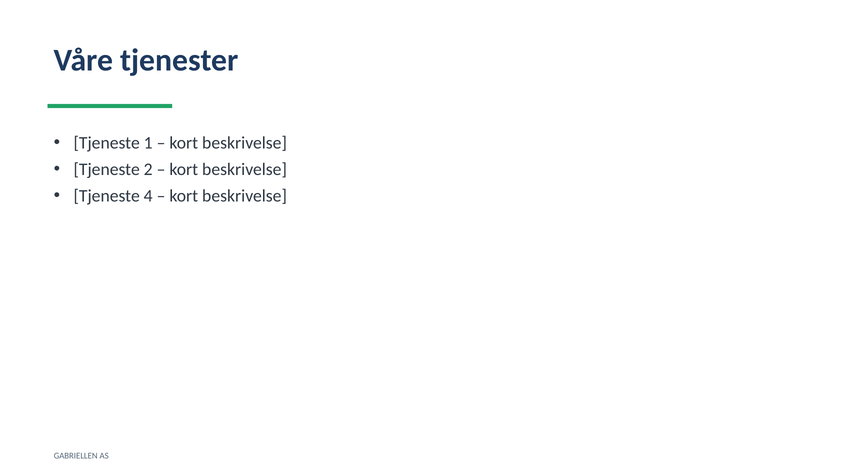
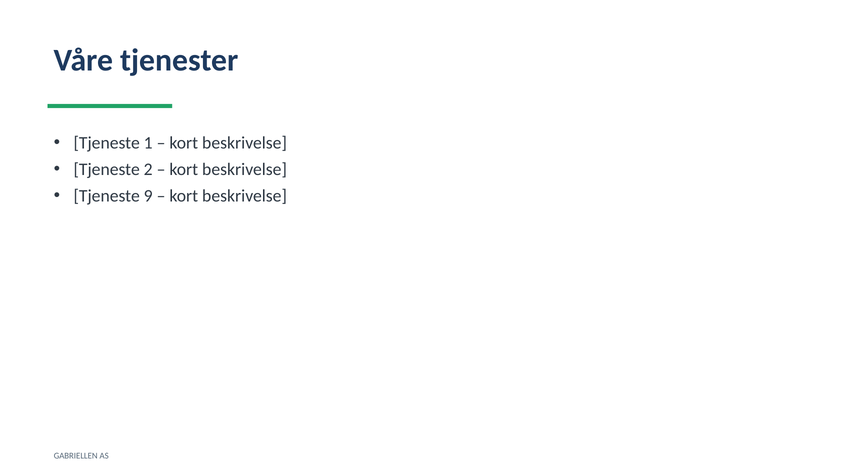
4: 4 -> 9
